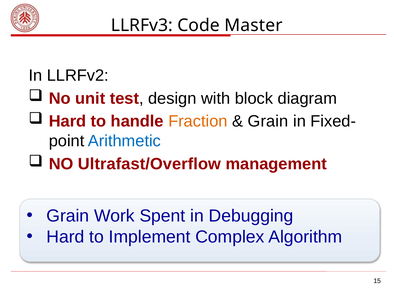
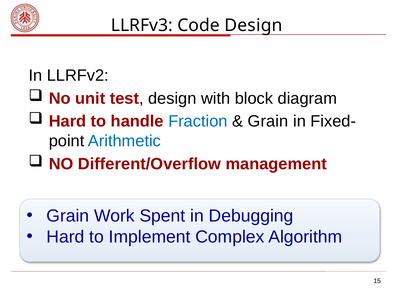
Code Master: Master -> Design
Fraction colour: orange -> blue
Ultrafast/Overflow: Ultrafast/Overflow -> Different/Overflow
